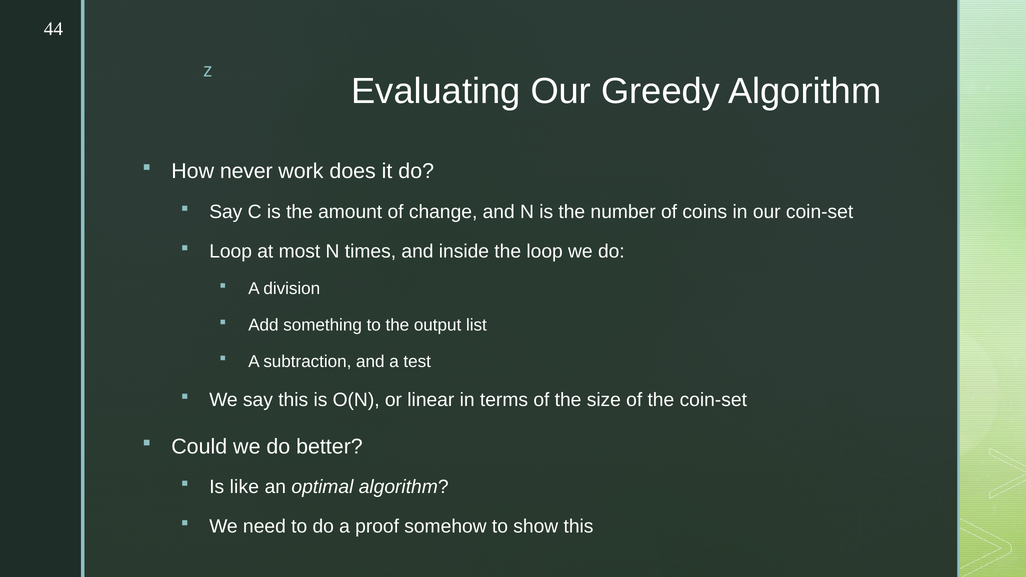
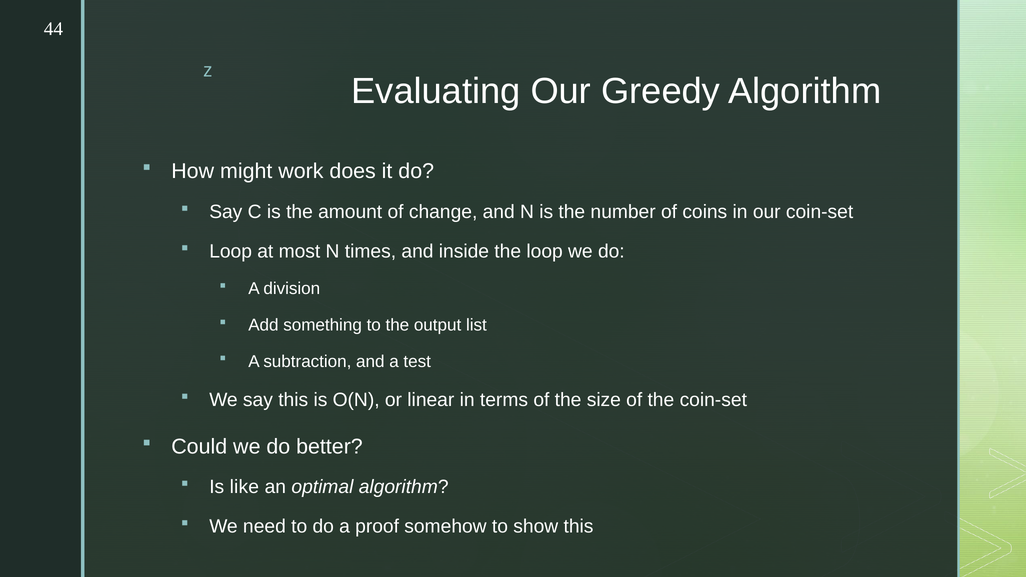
never: never -> might
